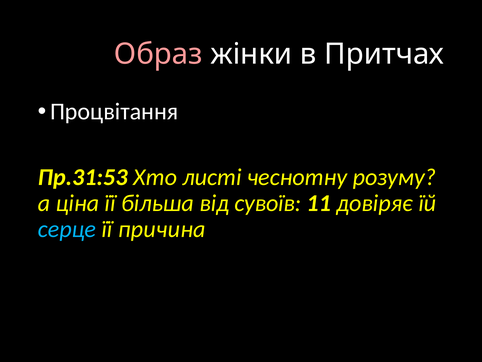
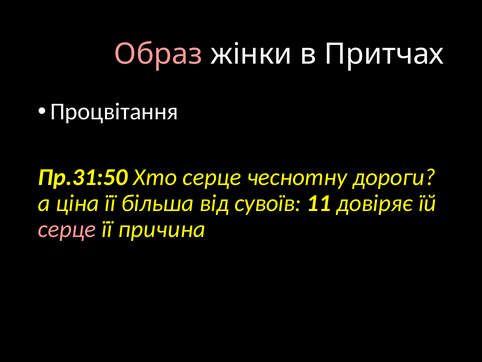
Пр.31:53: Пр.31:53 -> Пр.31:50
Хто листі: листі -> серце
розуму: розуму -> дороги
серце at (67, 229) colour: light blue -> pink
